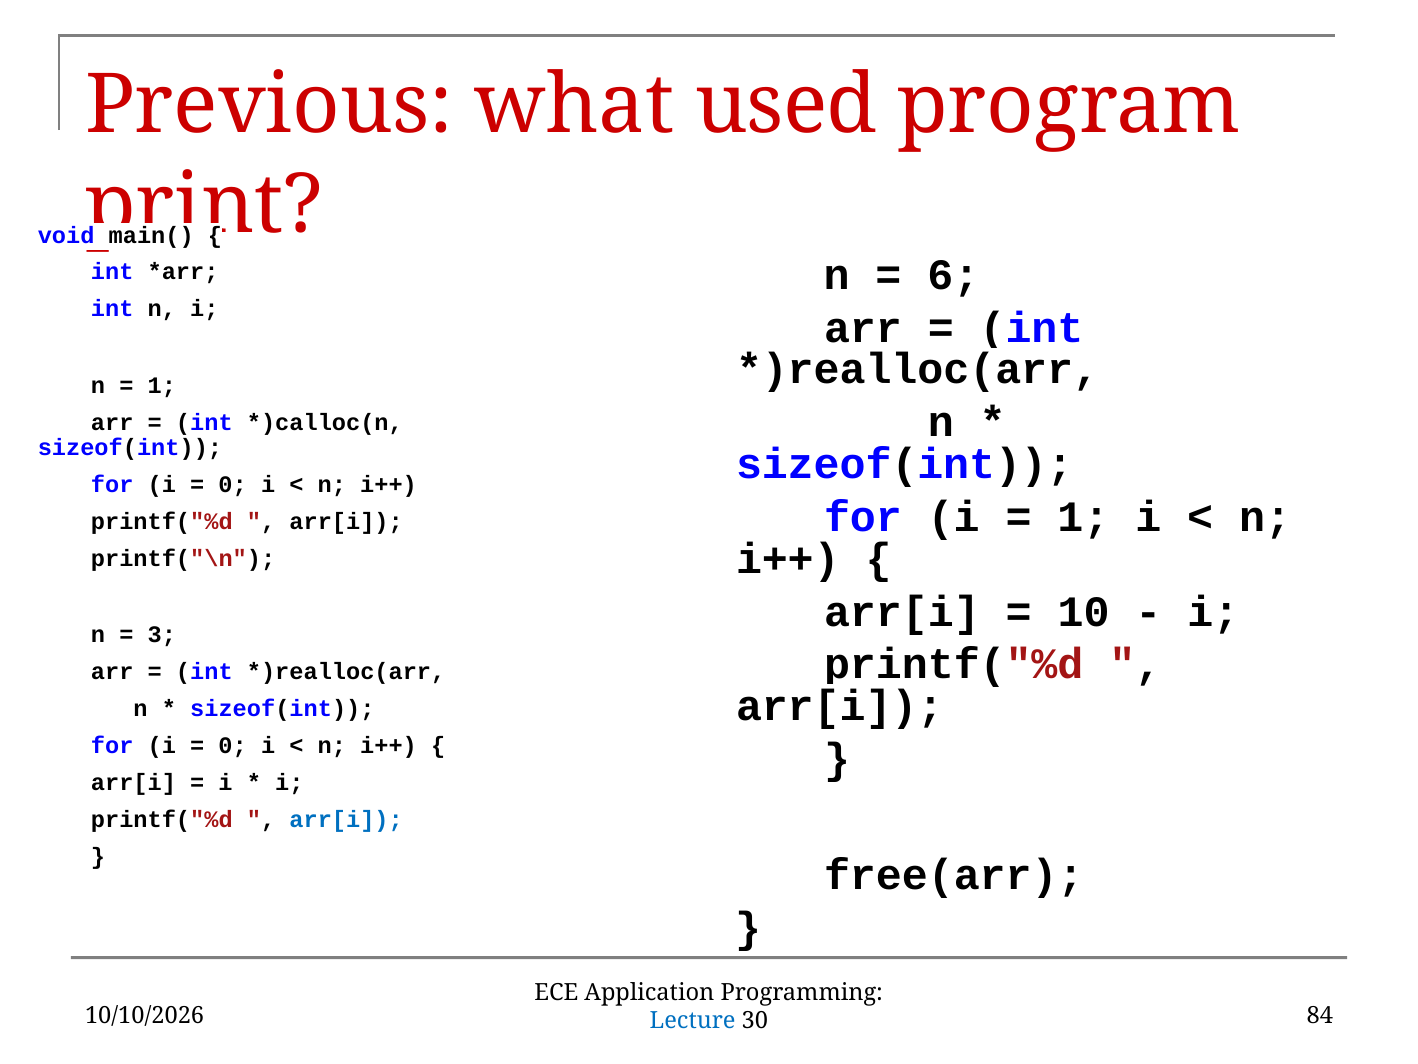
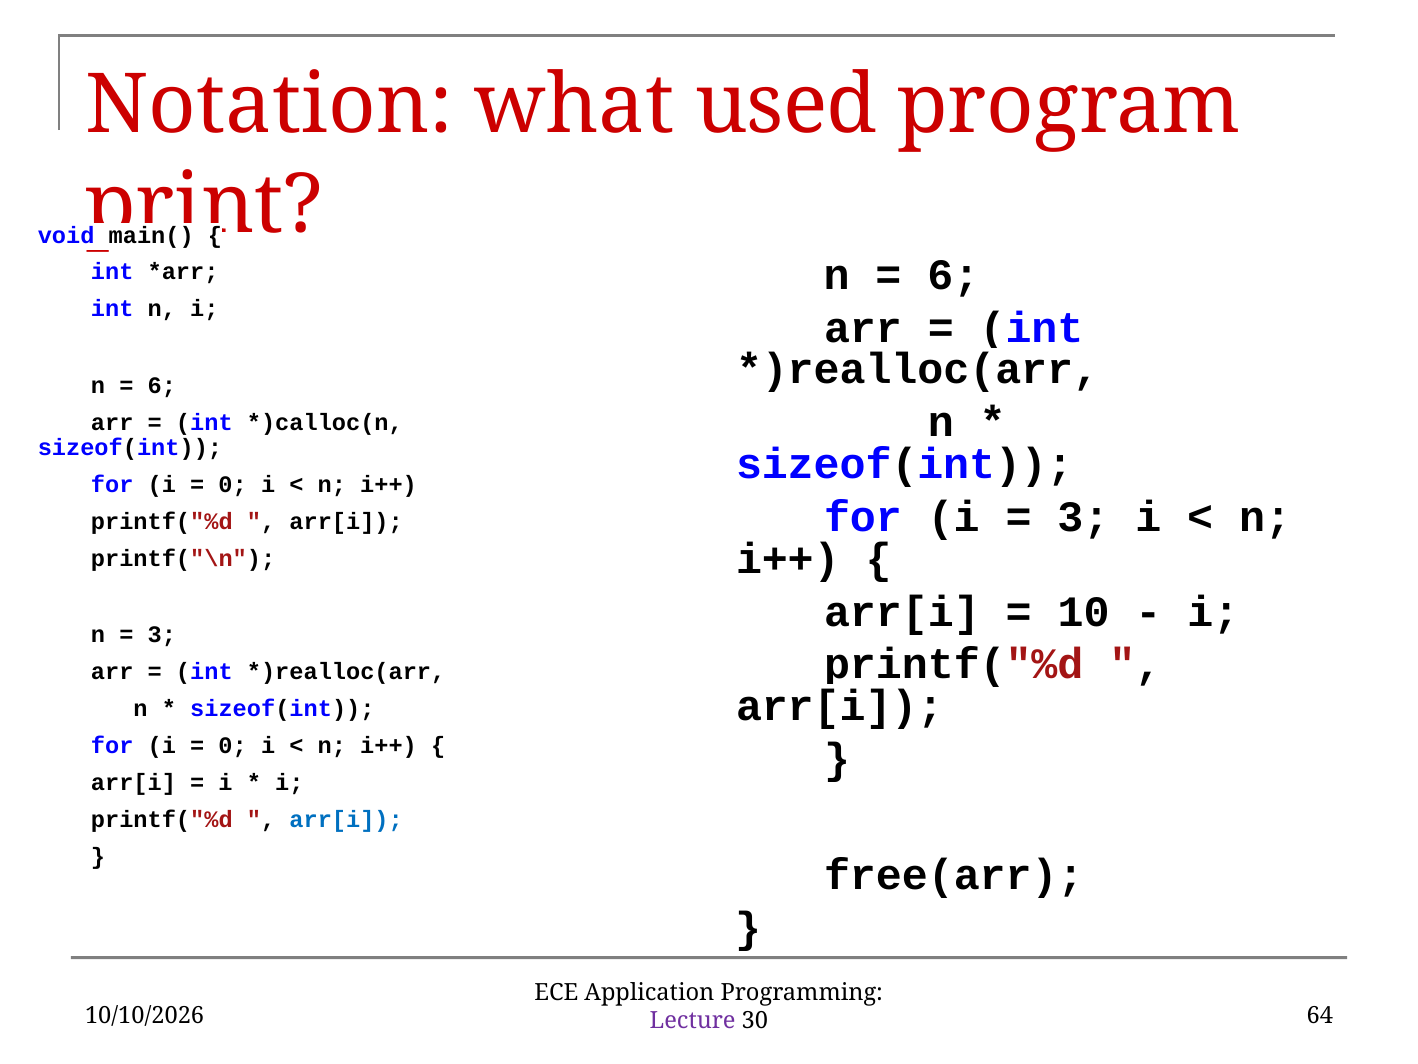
Previous: Previous -> Notation
1 at (162, 385): 1 -> 6
1 at (1083, 517): 1 -> 3
Lecture colour: blue -> purple
84: 84 -> 64
